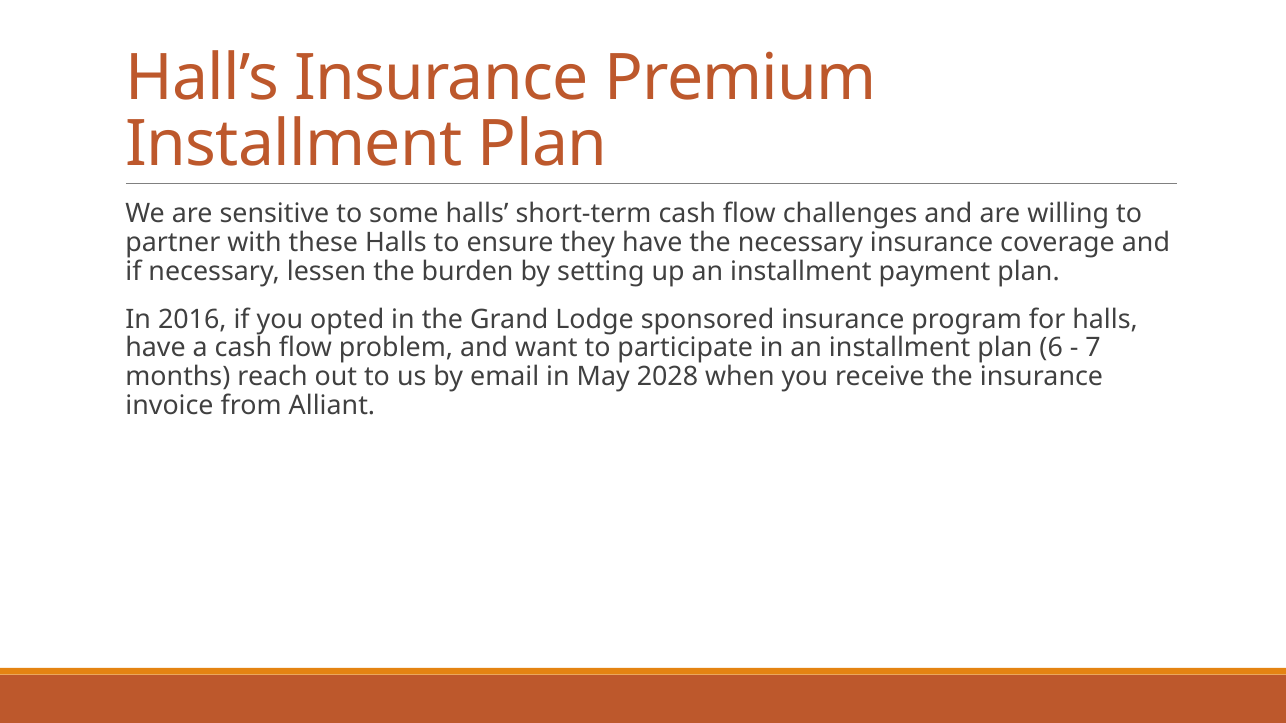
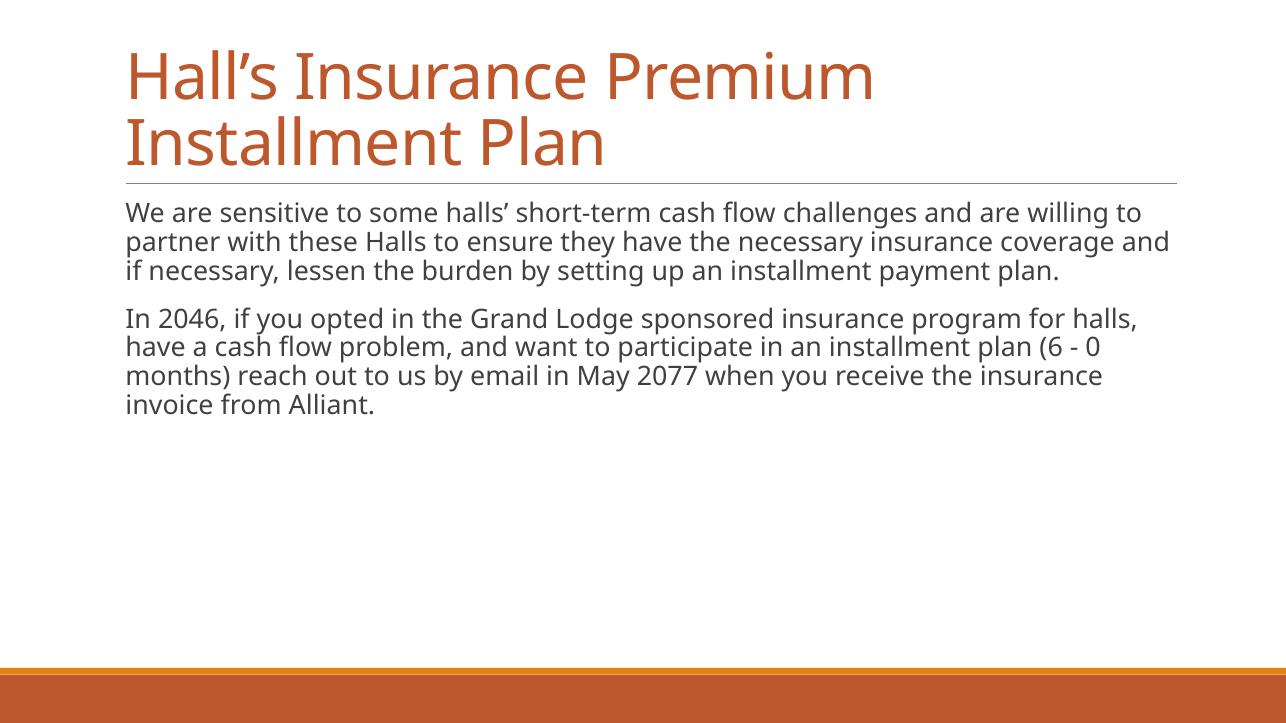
2016: 2016 -> 2046
7: 7 -> 0
2028: 2028 -> 2077
